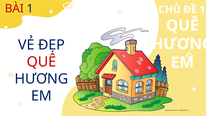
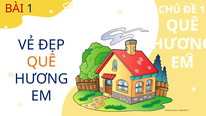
QUÊ at (41, 62) colour: red -> orange
